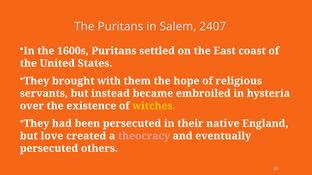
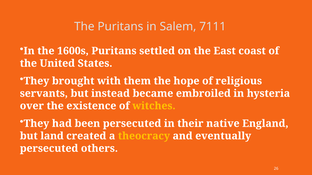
2407: 2407 -> 7111
love: love -> land
theocracy colour: pink -> yellow
